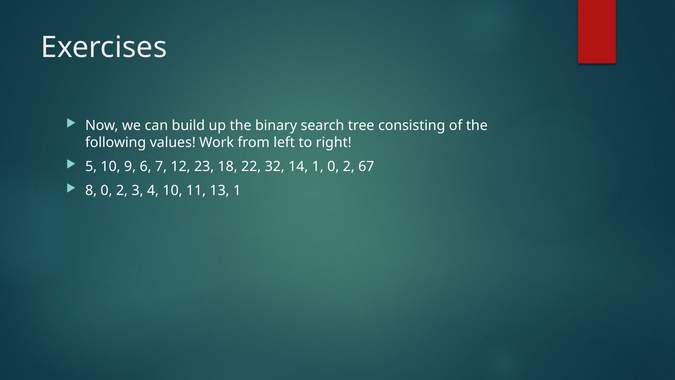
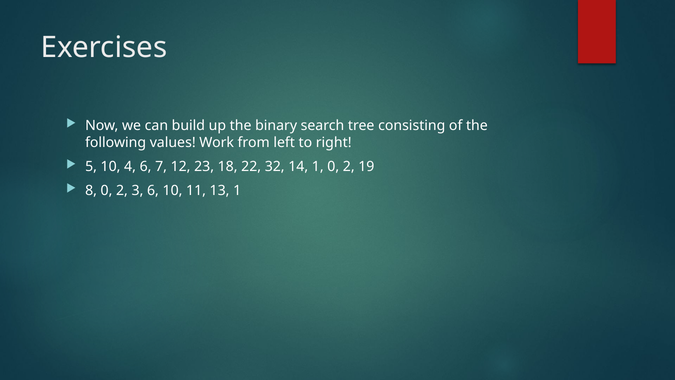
9: 9 -> 4
67: 67 -> 19
3 4: 4 -> 6
